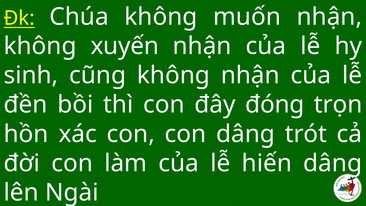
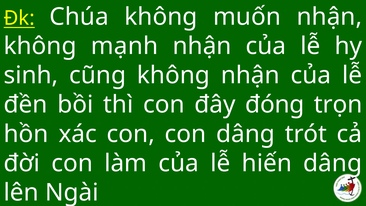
xuyến: xuyến -> mạnh
